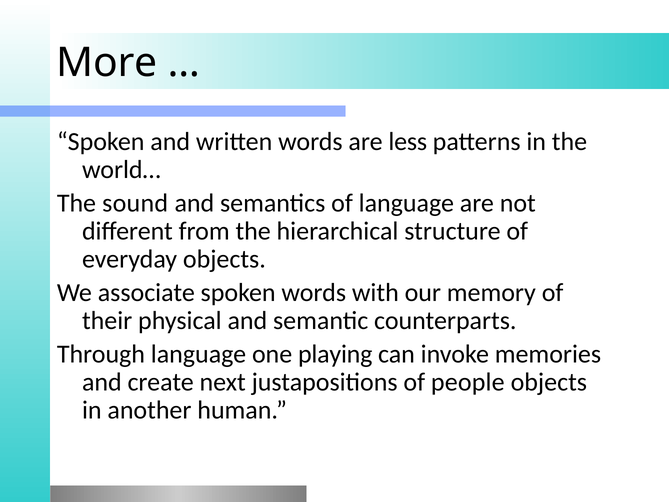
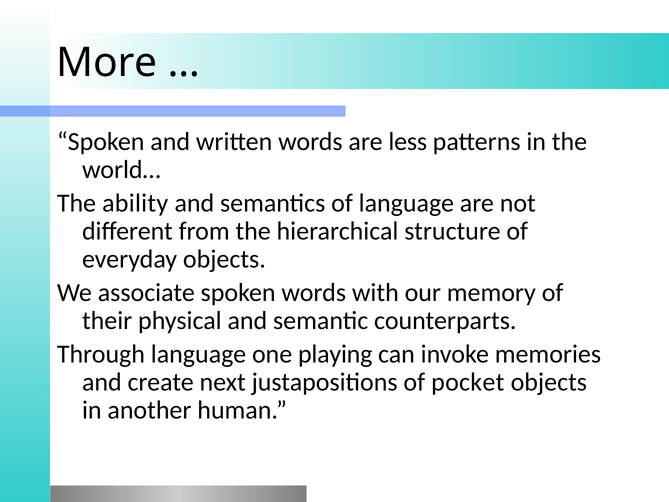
sound: sound -> ability
people: people -> pocket
